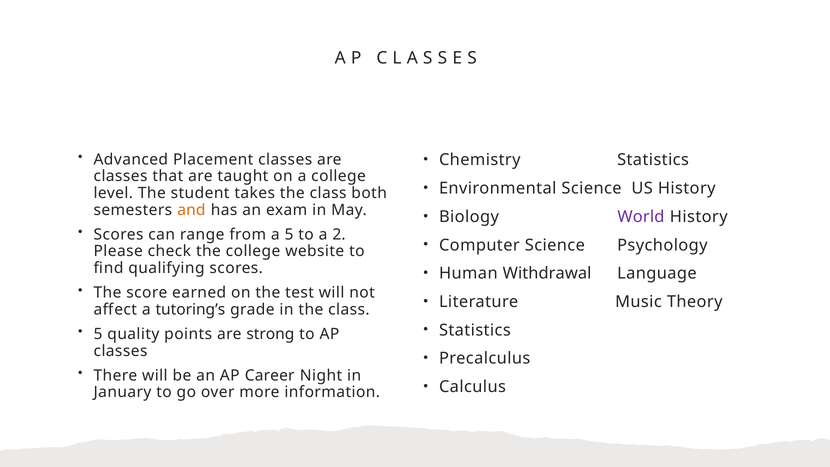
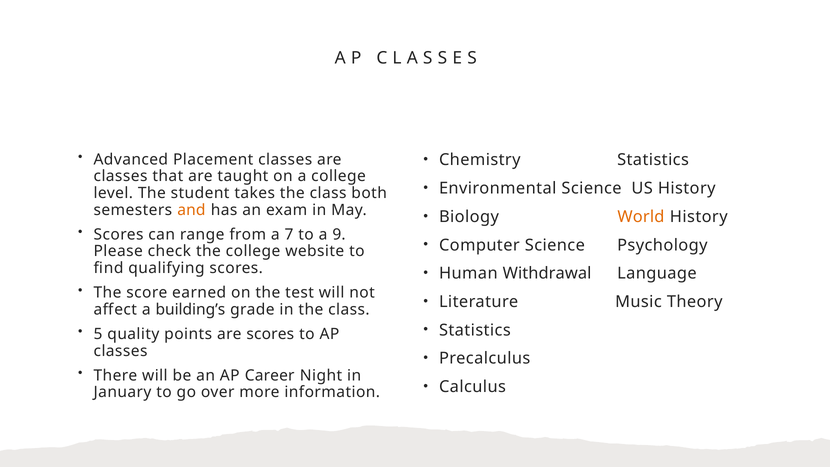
World colour: purple -> orange
a 5: 5 -> 7
2: 2 -> 9
tutoring’s: tutoring’s -> building’s
are strong: strong -> scores
